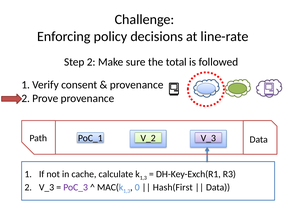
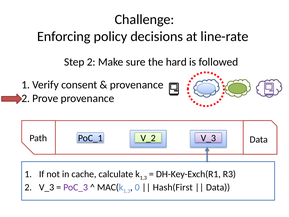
total: total -> hard
